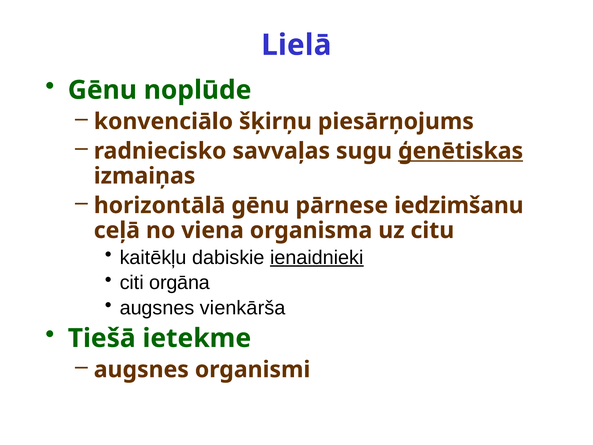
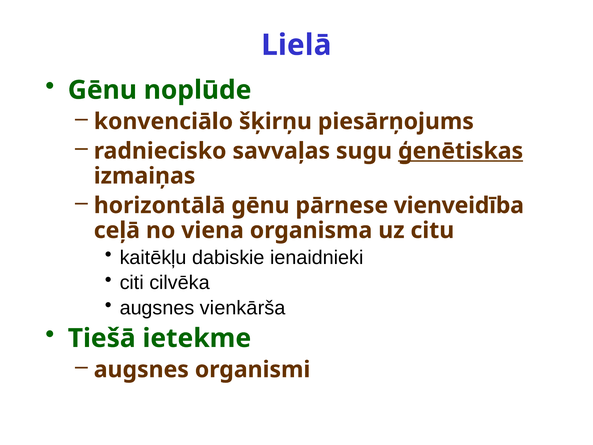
iedzimšanu: iedzimšanu -> vienveidība
ienaidnieki underline: present -> none
orgāna: orgāna -> cilvēka
